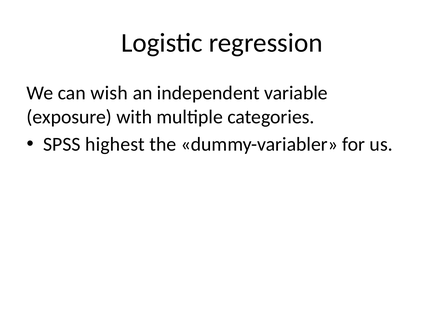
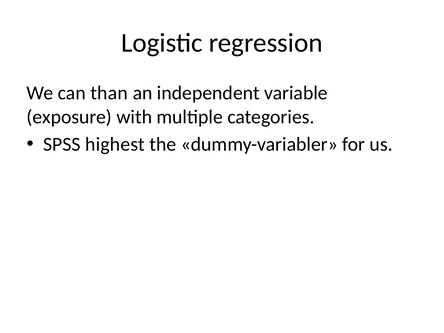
wish: wish -> than
